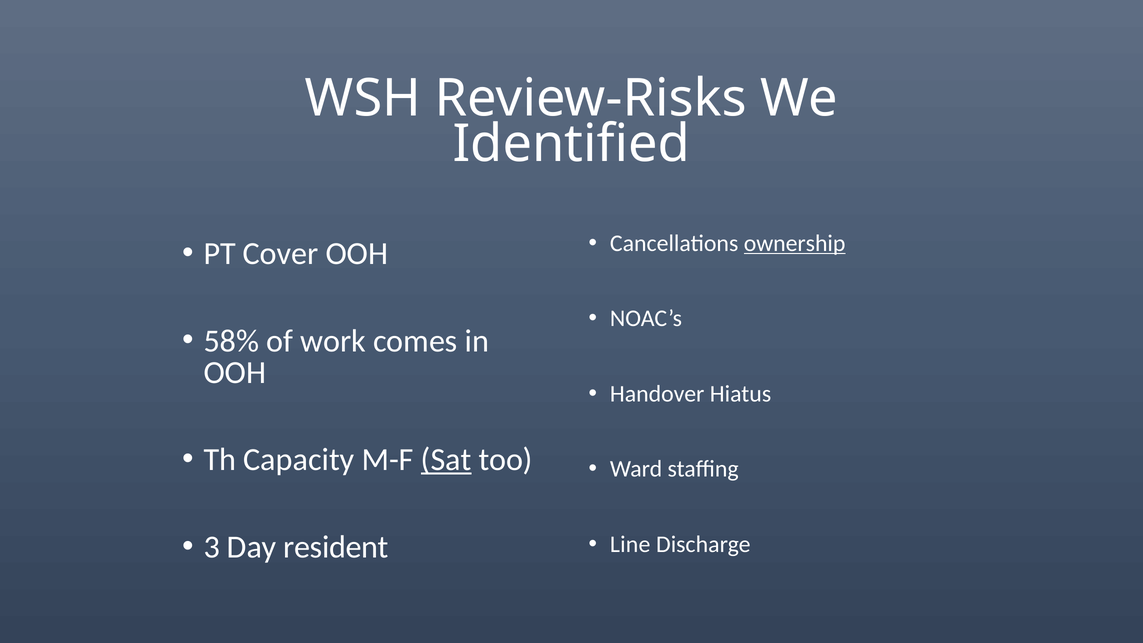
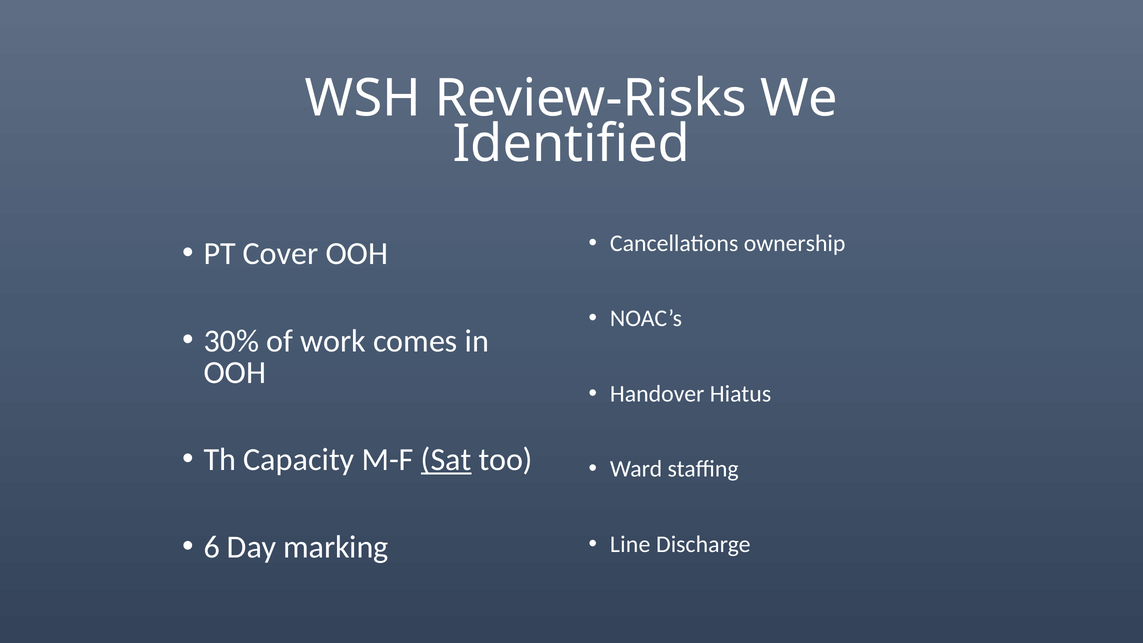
ownership underline: present -> none
58%: 58% -> 30%
3: 3 -> 6
resident: resident -> marking
